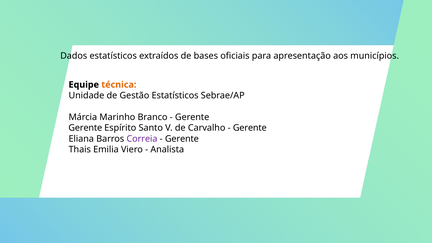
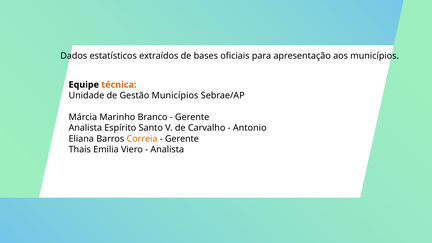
Gestão Estatísticos: Estatísticos -> Municípios
Gerente at (85, 128): Gerente -> Analista
Gerente at (250, 128): Gerente -> Antonio
Correia colour: purple -> orange
